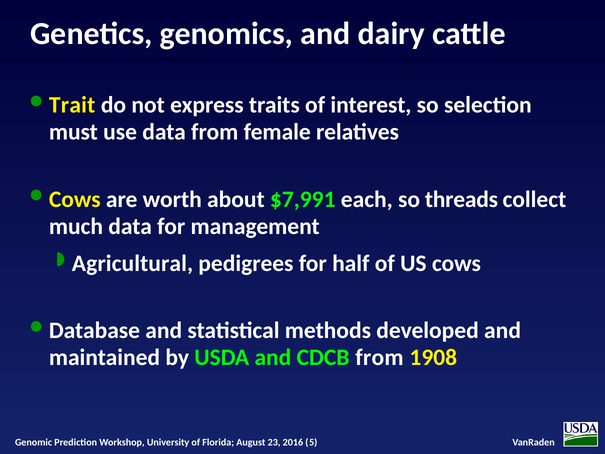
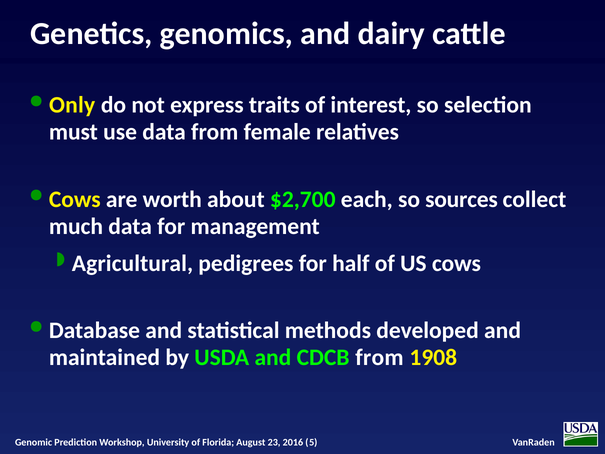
Trait: Trait -> Only
$7,991: $7,991 -> $2,700
threads: threads -> sources
